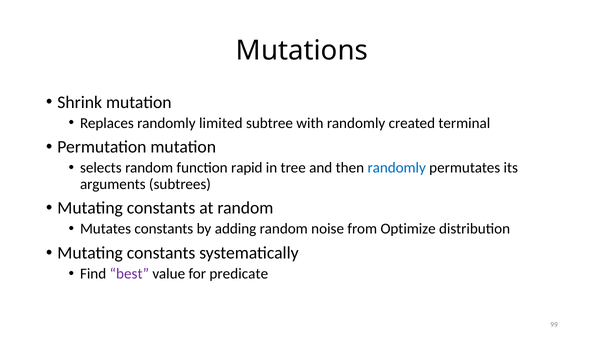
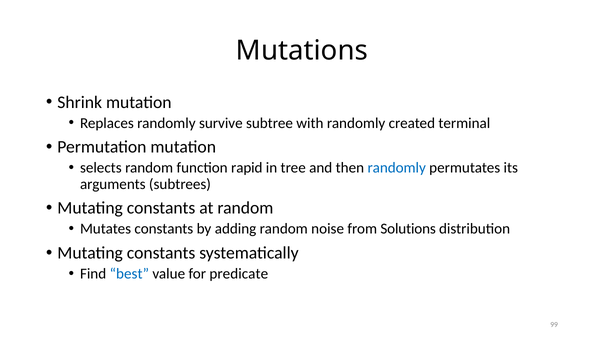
limited: limited -> survive
Optimize: Optimize -> Solutions
best colour: purple -> blue
